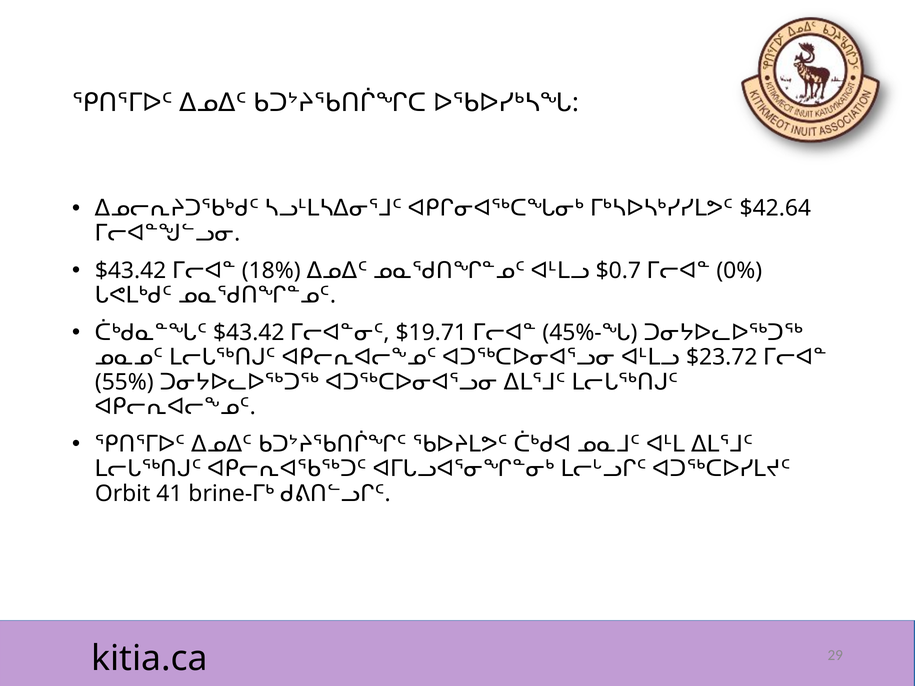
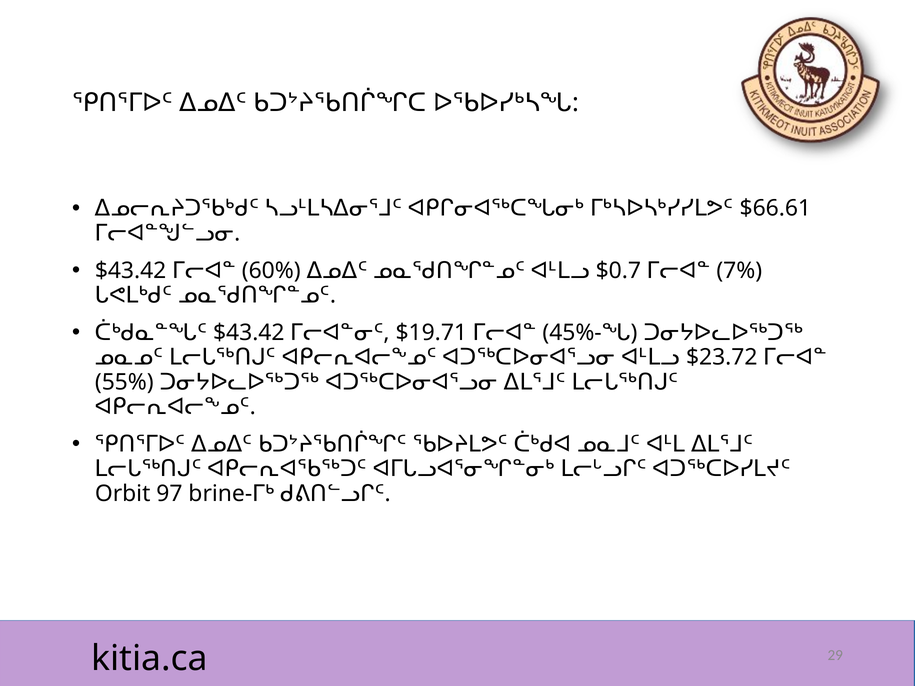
$42.64: $42.64 -> $66.61
18%: 18% -> 60%
0%: 0% -> 7%
41: 41 -> 97
